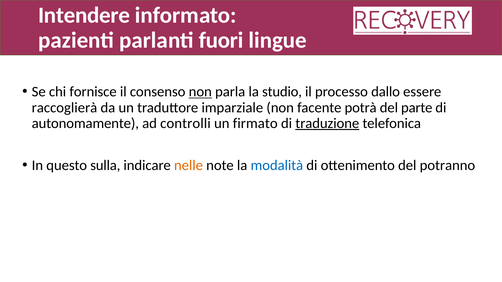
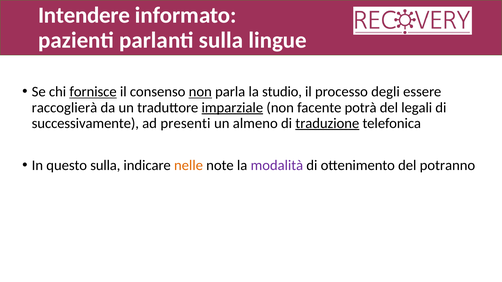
parlanti fuori: fuori -> sulla
fornisce underline: none -> present
dallo: dallo -> degli
imparziale underline: none -> present
parte: parte -> legali
autonomamente: autonomamente -> successivamente
controlli: controlli -> presenti
firmato: firmato -> almeno
modalità colour: blue -> purple
